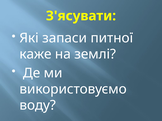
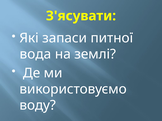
каже: каже -> вода
